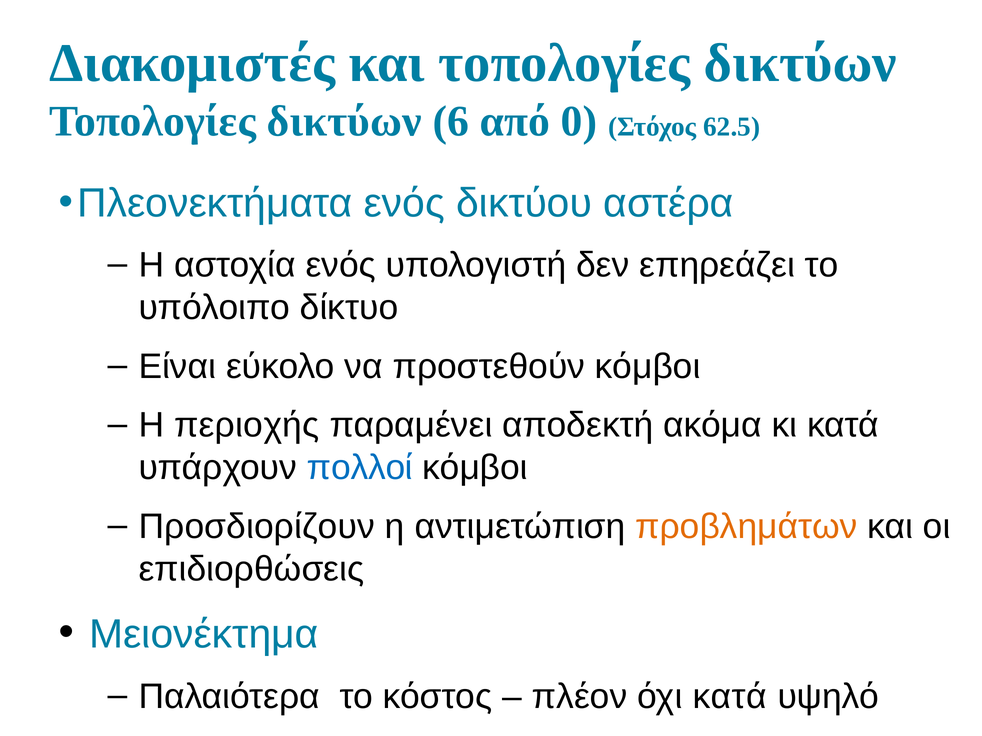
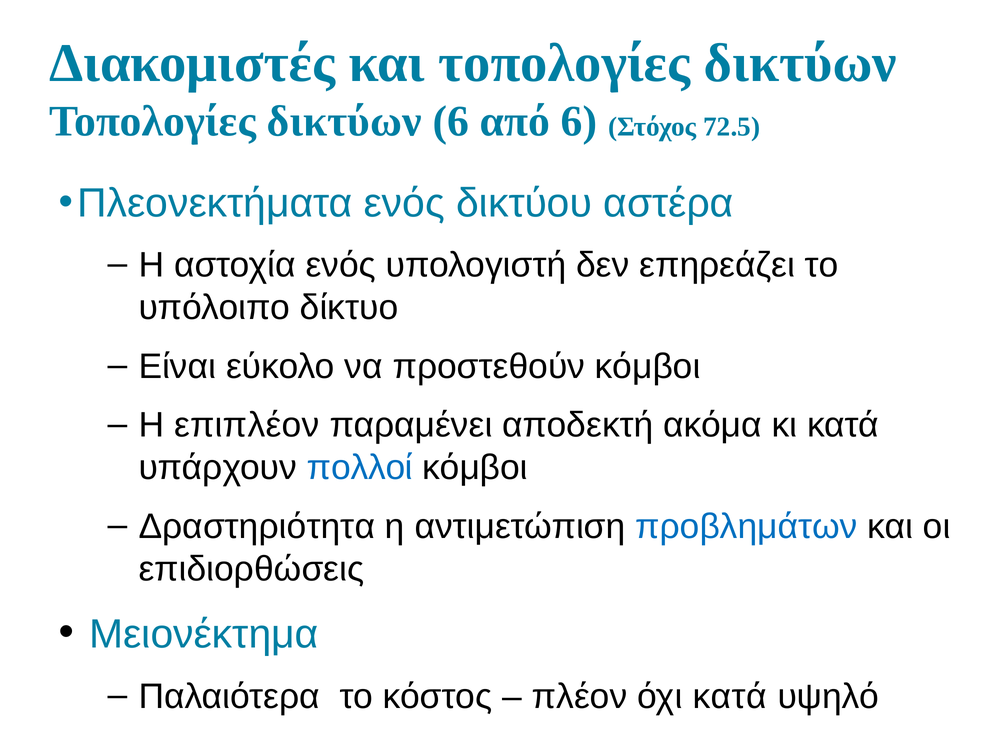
από 0: 0 -> 6
62.5: 62.5 -> 72.5
περιοχής: περιοχής -> επιπλέον
Προσδιορίζουν: Προσδιορίζουν -> Δραστηριότητα
προβλημάτων colour: orange -> blue
